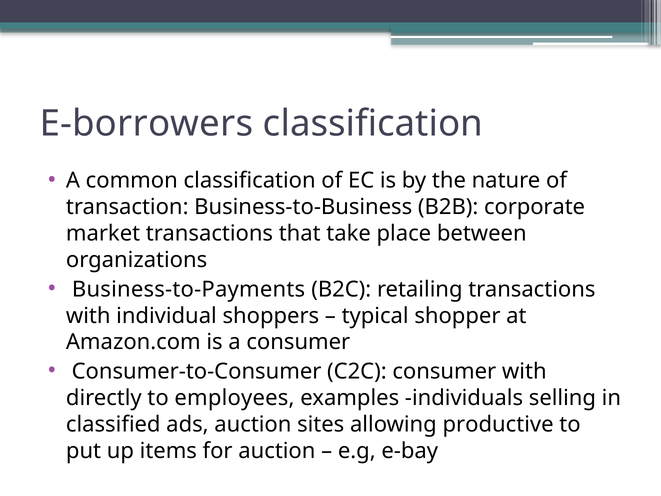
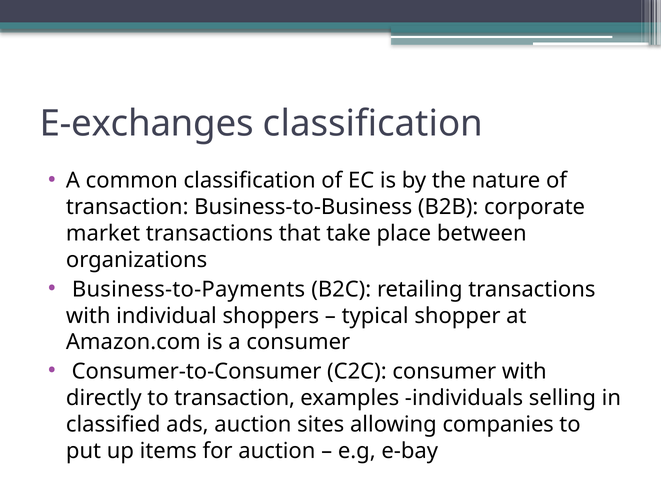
E-borrowers: E-borrowers -> E-exchanges
to employees: employees -> transaction
productive: productive -> companies
